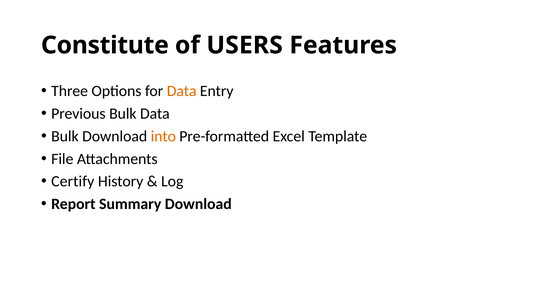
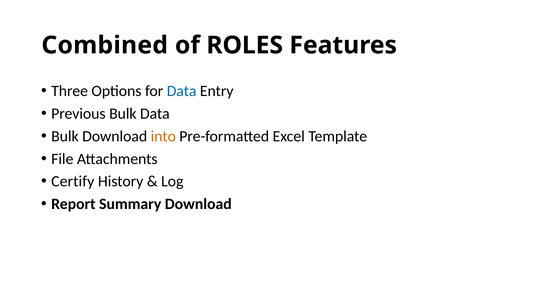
Constitute: Constitute -> Combined
USERS: USERS -> ROLES
Data at (182, 91) colour: orange -> blue
